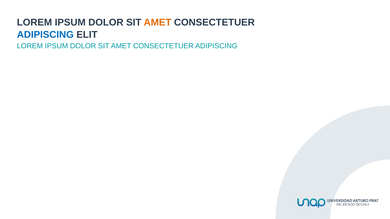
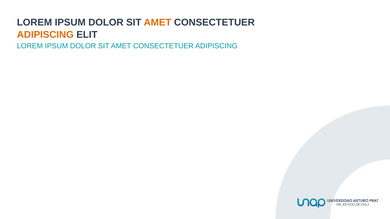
ADIPISCING at (45, 35) colour: blue -> orange
